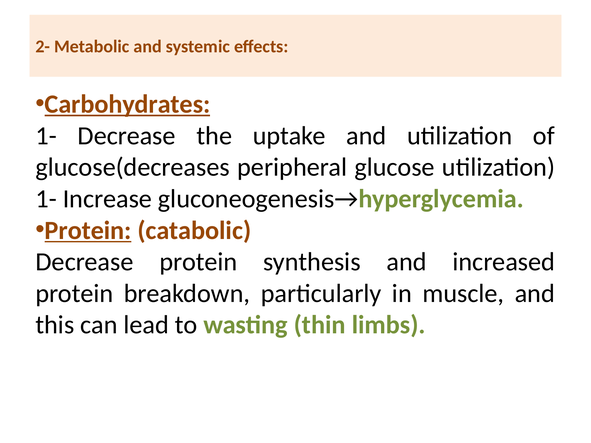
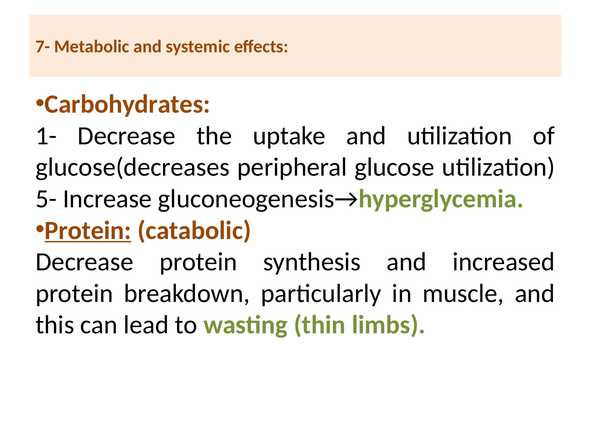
2-: 2- -> 7-
Carbohydrates underline: present -> none
1- at (46, 199): 1- -> 5-
